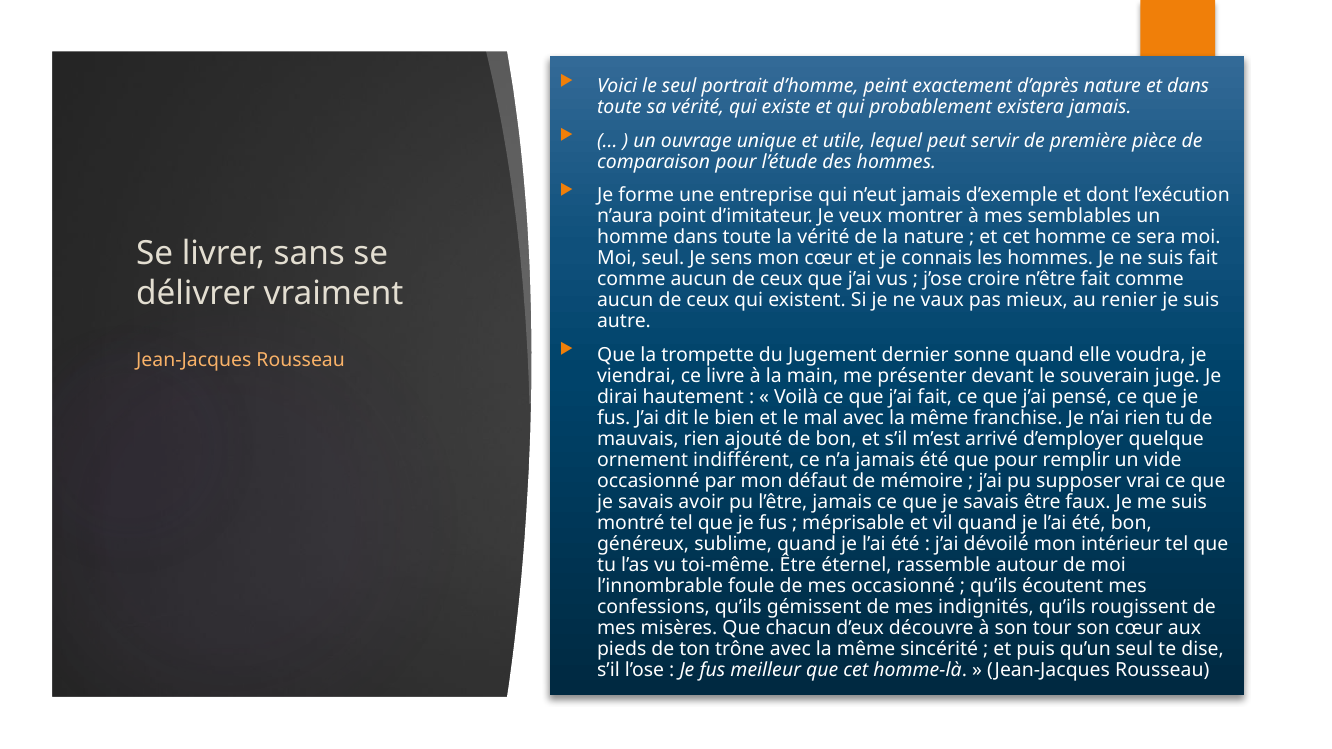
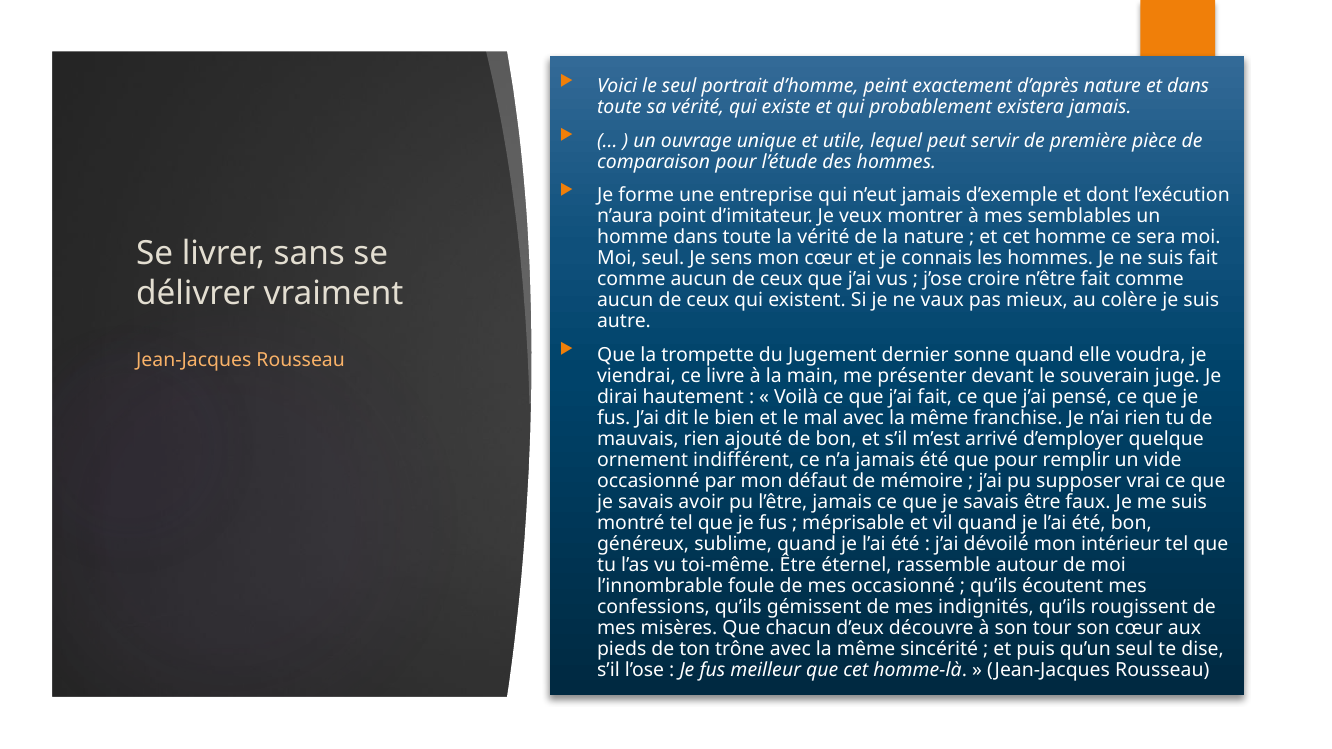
renier: renier -> colère
